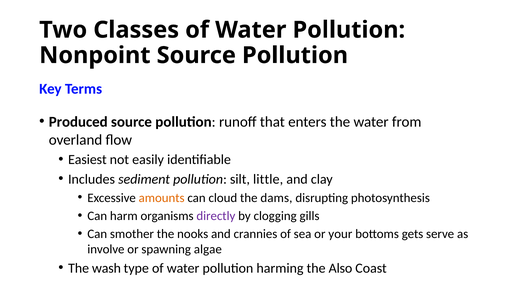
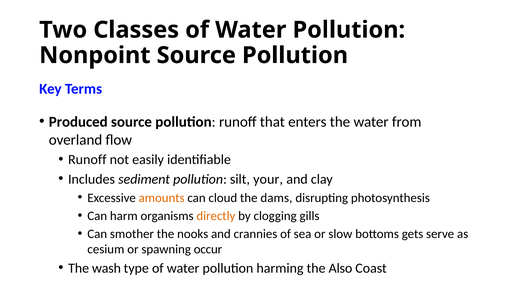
Easiest at (87, 160): Easiest -> Runoff
little: little -> your
directly colour: purple -> orange
your: your -> slow
involve: involve -> cesium
algae: algae -> occur
